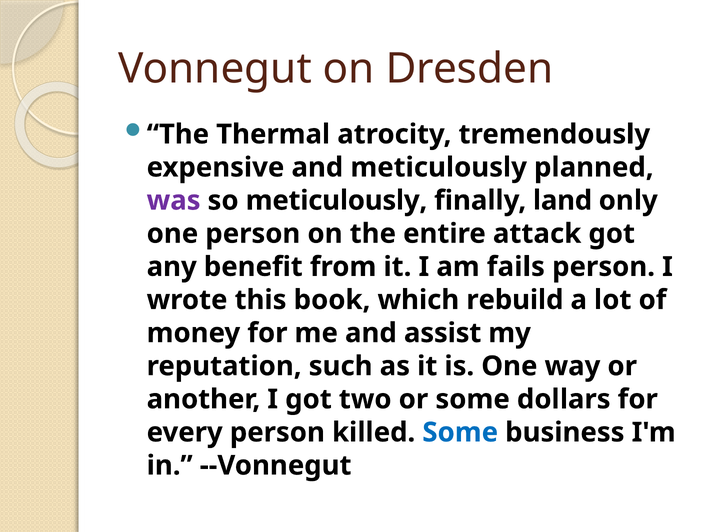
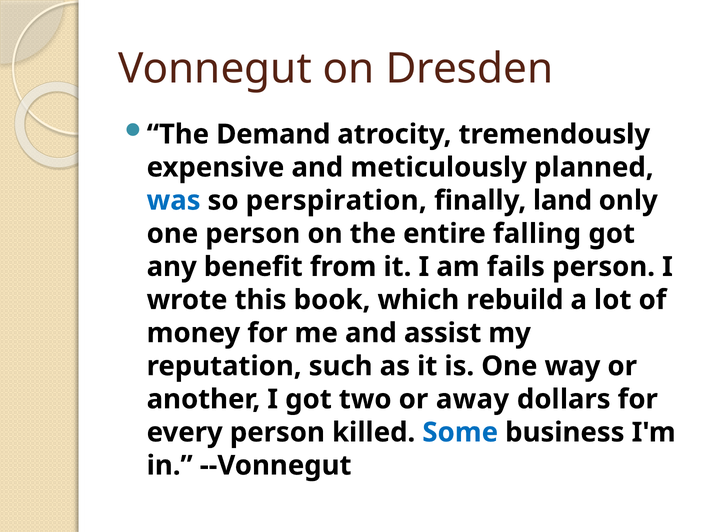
Thermal: Thermal -> Demand
was colour: purple -> blue
so meticulously: meticulously -> perspiration
attack: attack -> falling
or some: some -> away
